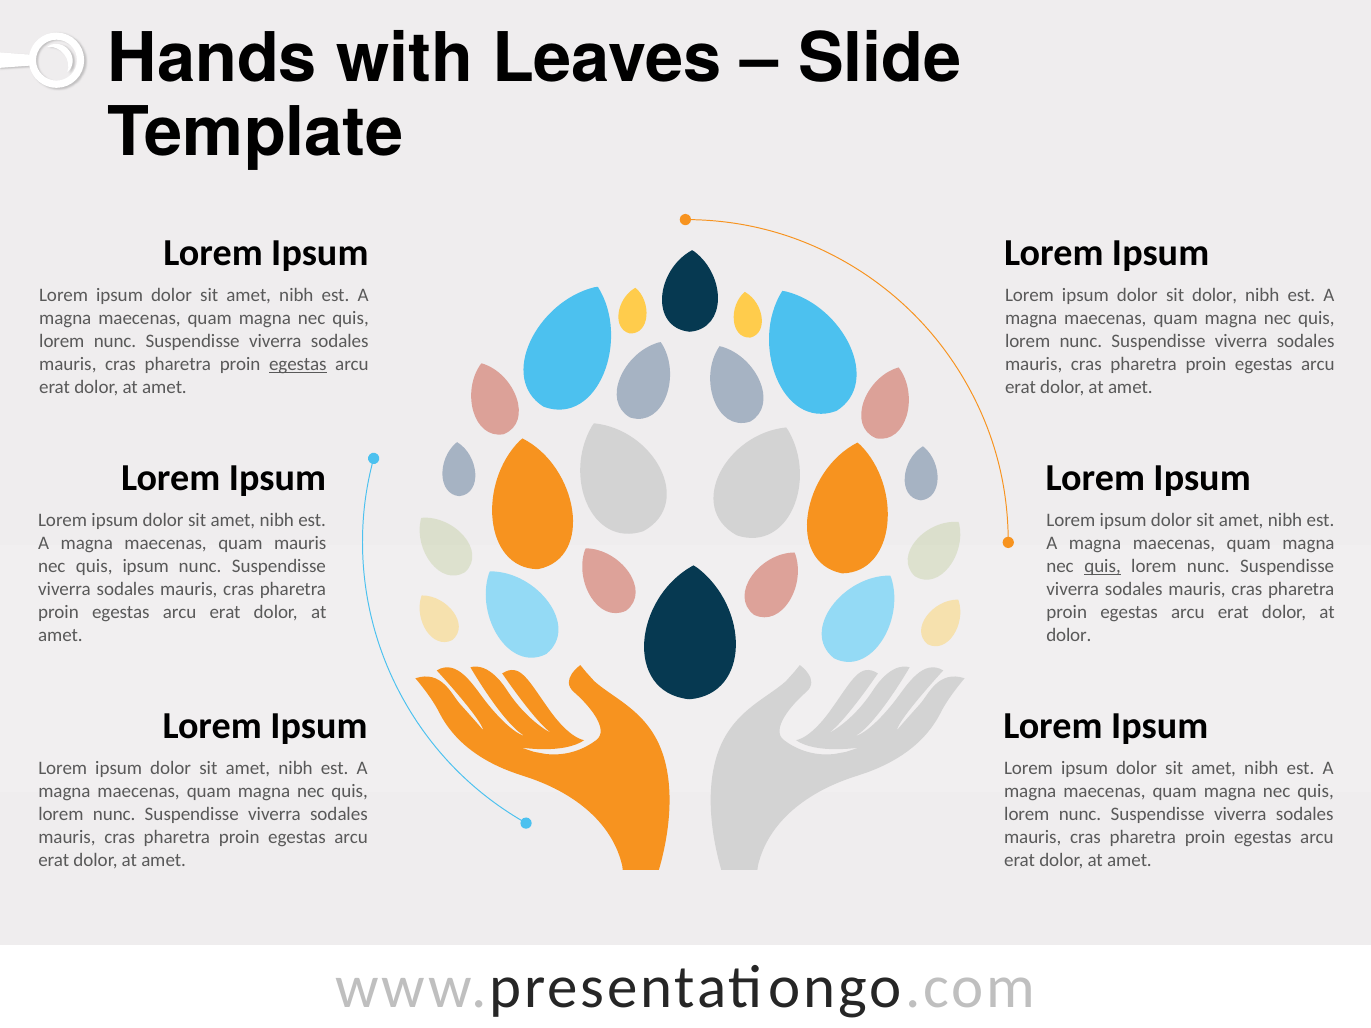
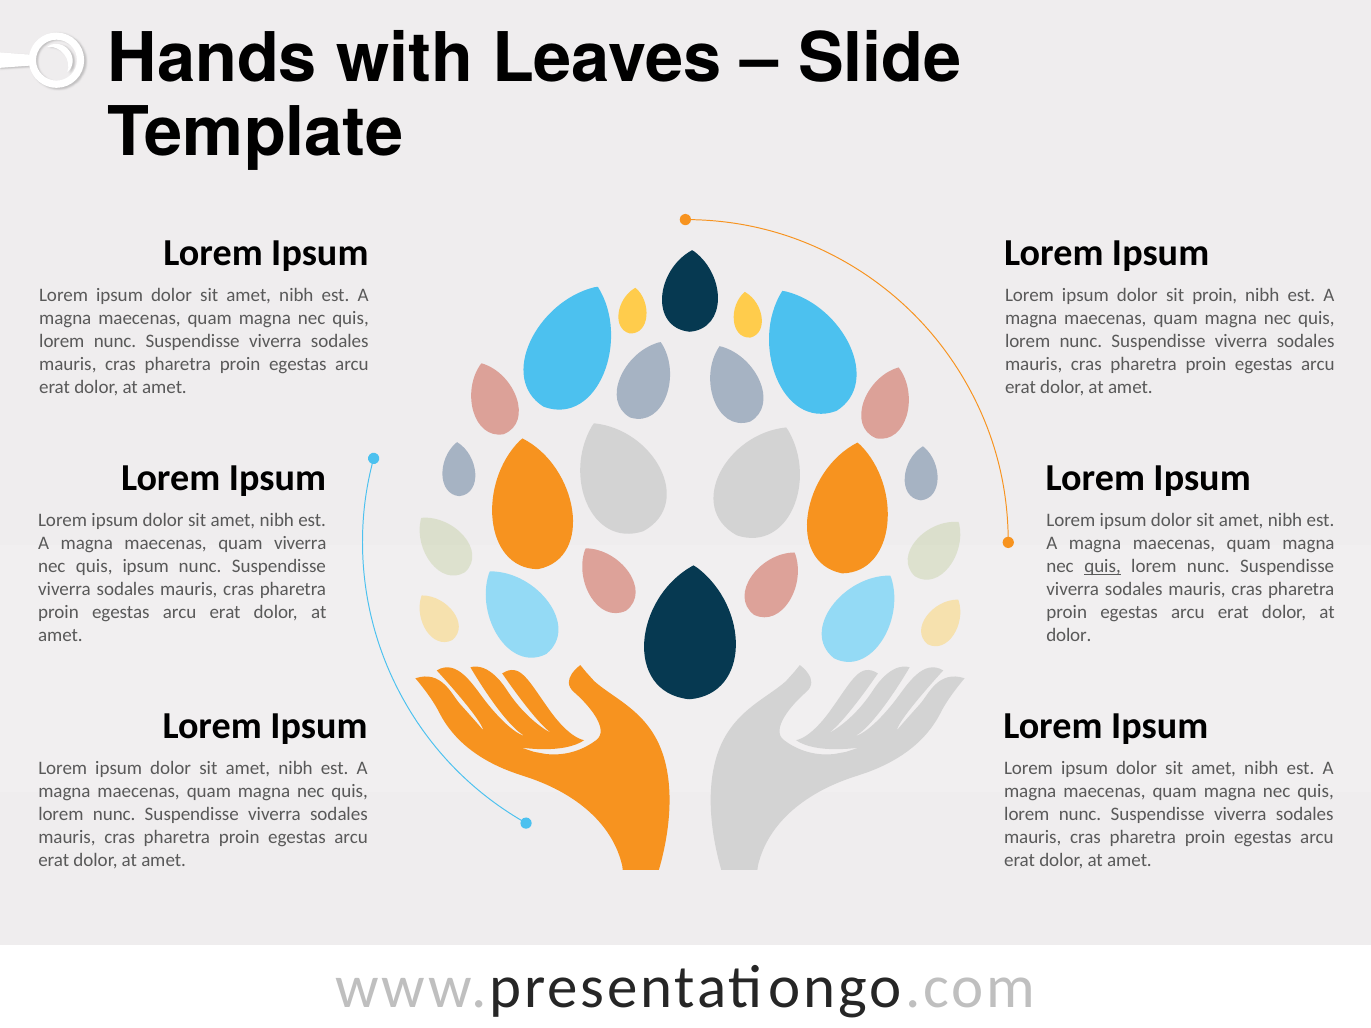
sit dolor: dolor -> proin
egestas at (298, 364) underline: present -> none
quam mauris: mauris -> viverra
